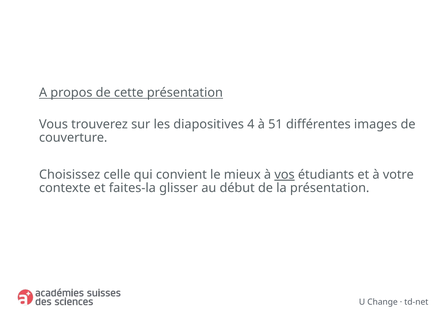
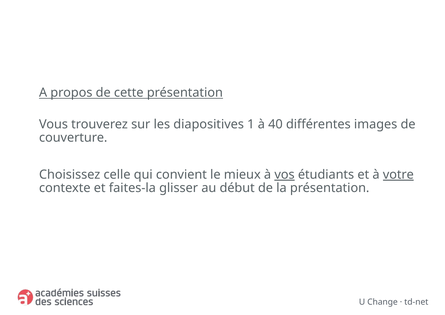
4: 4 -> 1
51: 51 -> 40
votre underline: none -> present
